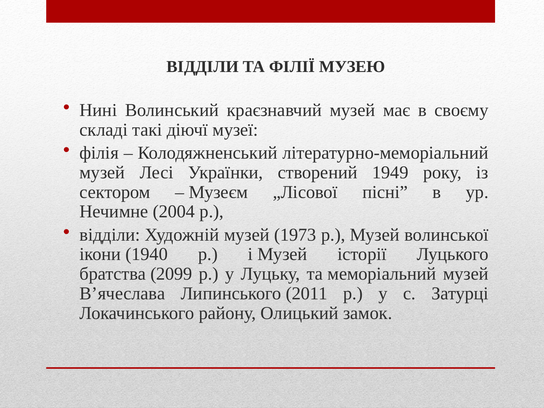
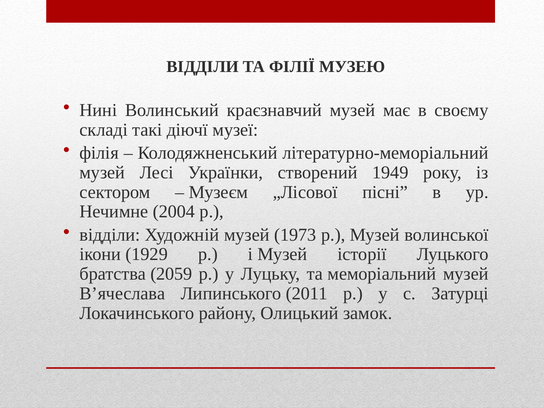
1940: 1940 -> 1929
2099: 2099 -> 2059
